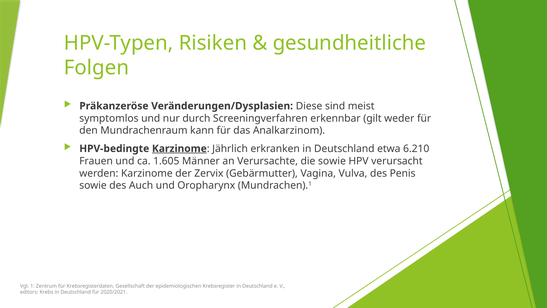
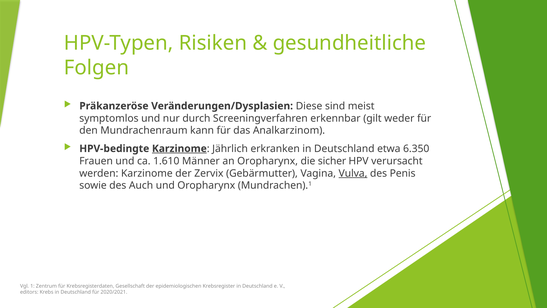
6.210: 6.210 -> 6.350
1.605: 1.605 -> 1.610
an Verursachte: Verursachte -> Oropharynx
die sowie: sowie -> sicher
Vulva underline: none -> present
